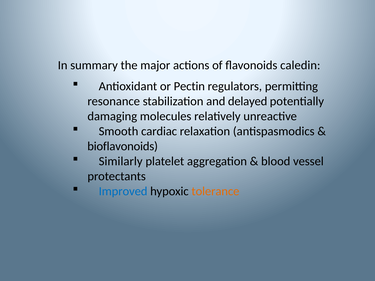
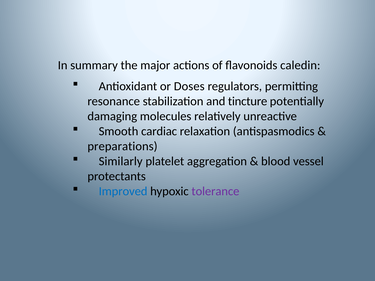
Pectin: Pectin -> Doses
delayed: delayed -> tincture
bioflavonoids: bioflavonoids -> preparations
tolerance colour: orange -> purple
